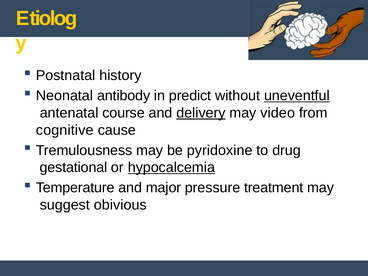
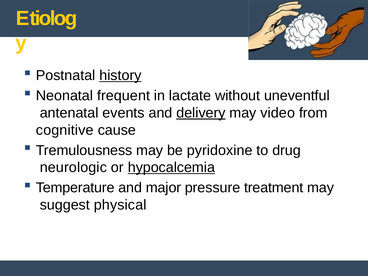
history underline: none -> present
antibody: antibody -> frequent
predict: predict -> lactate
uneventful underline: present -> none
course: course -> events
gestational: gestational -> neurologic
obivious: obivious -> physical
